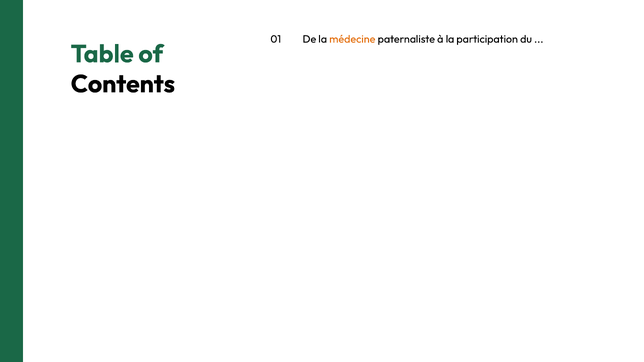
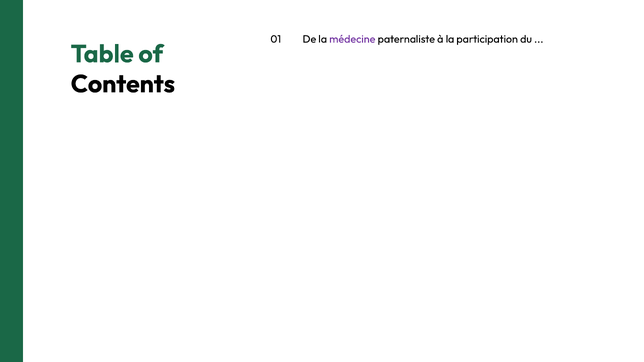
médecine colour: orange -> purple
